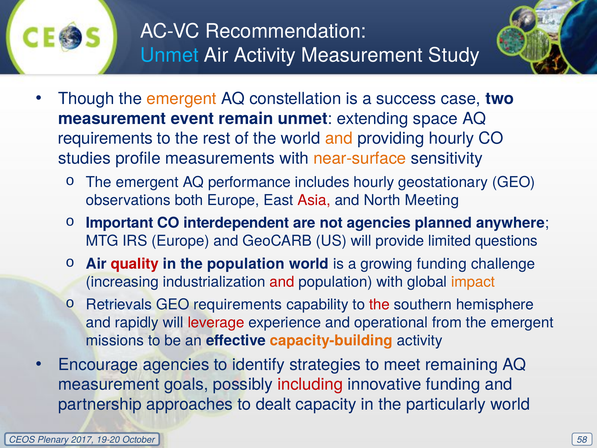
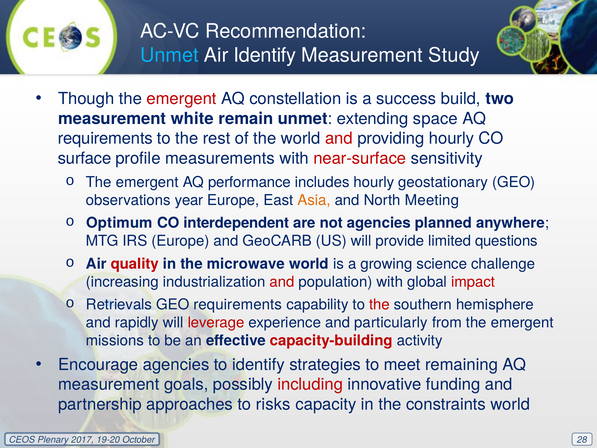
Air Activity: Activity -> Identify
emergent at (182, 99) colour: orange -> red
case: case -> build
event: event -> white
and at (339, 138) colour: orange -> red
studies: studies -> surface
near-surface colour: orange -> red
both: both -> year
Asia colour: red -> orange
Important: Important -> Optimum
the population: population -> microwave
growing funding: funding -> science
impact colour: orange -> red
operational: operational -> particularly
capacity-building colour: orange -> red
dealt: dealt -> risks
particularly: particularly -> constraints
58: 58 -> 28
